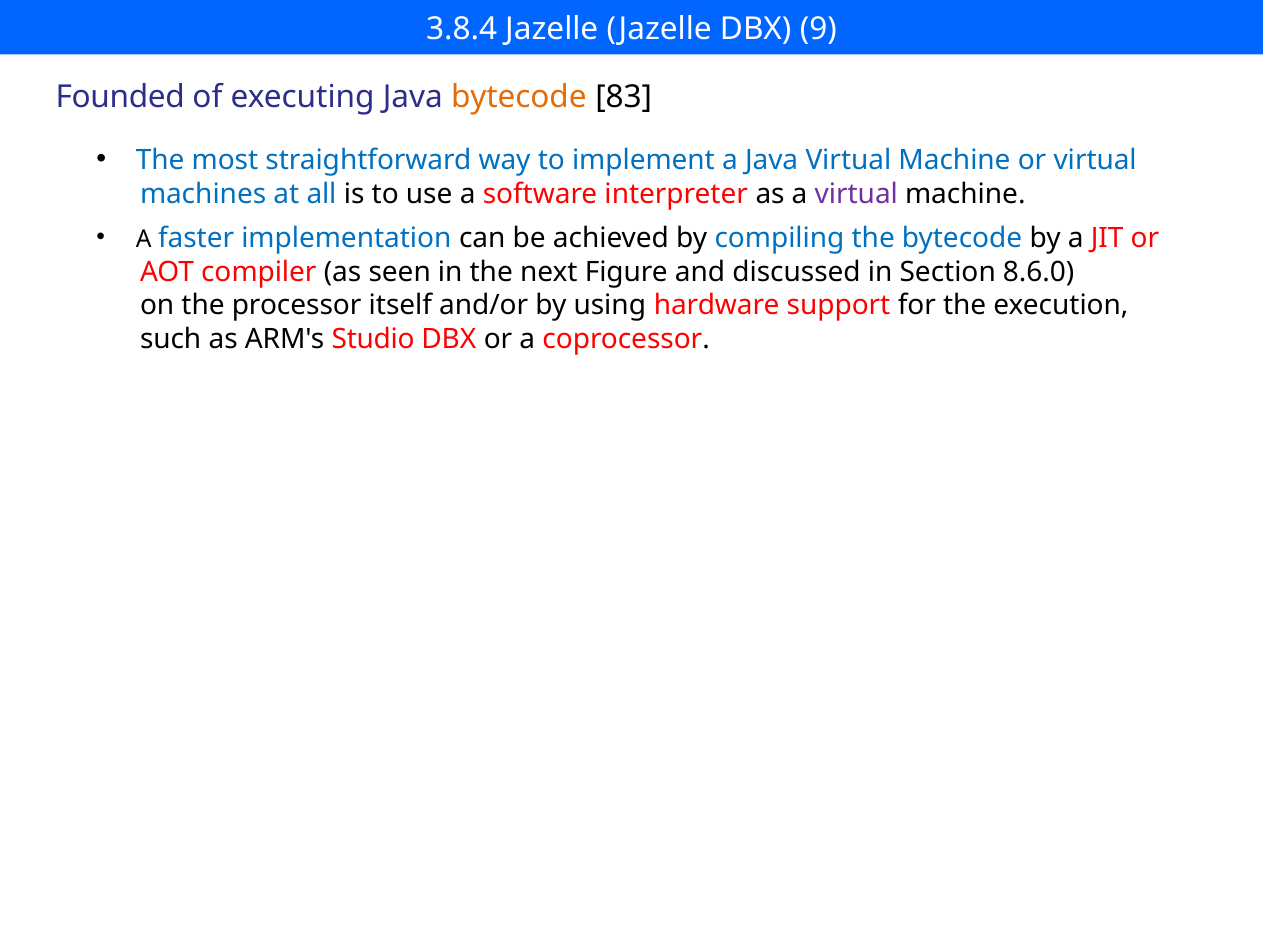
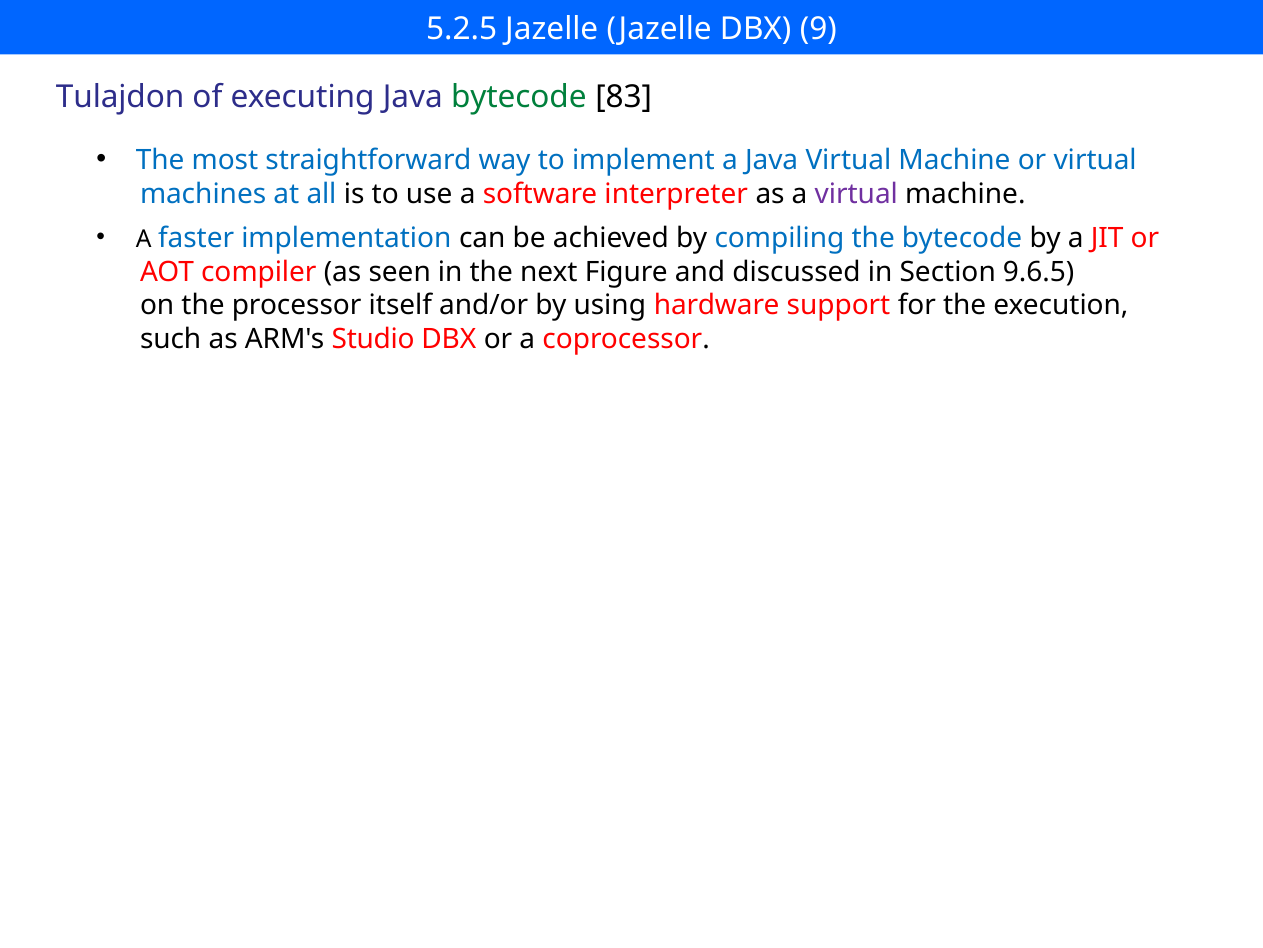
3.8.4: 3.8.4 -> 5.2.5
Founded: Founded -> Tulajdon
bytecode at (519, 97) colour: orange -> green
8.6.0: 8.6.0 -> 9.6.5
